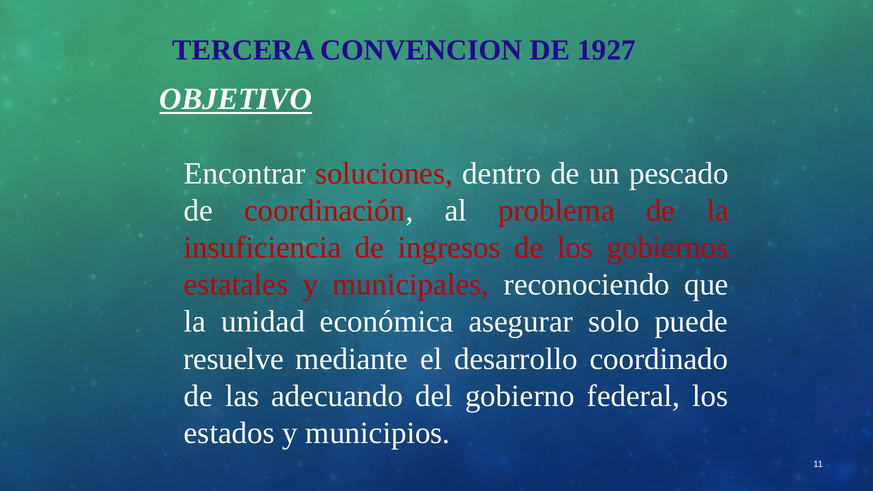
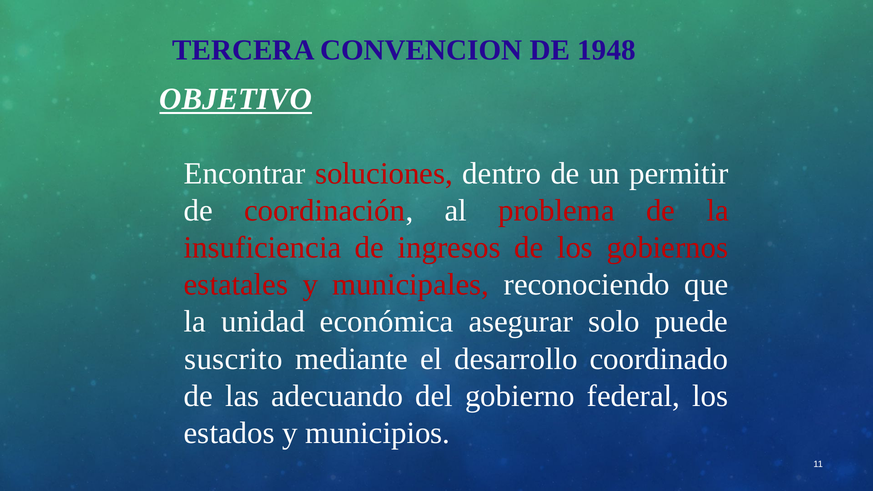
1927: 1927 -> 1948
pescado: pescado -> permitir
resuelve: resuelve -> suscrito
